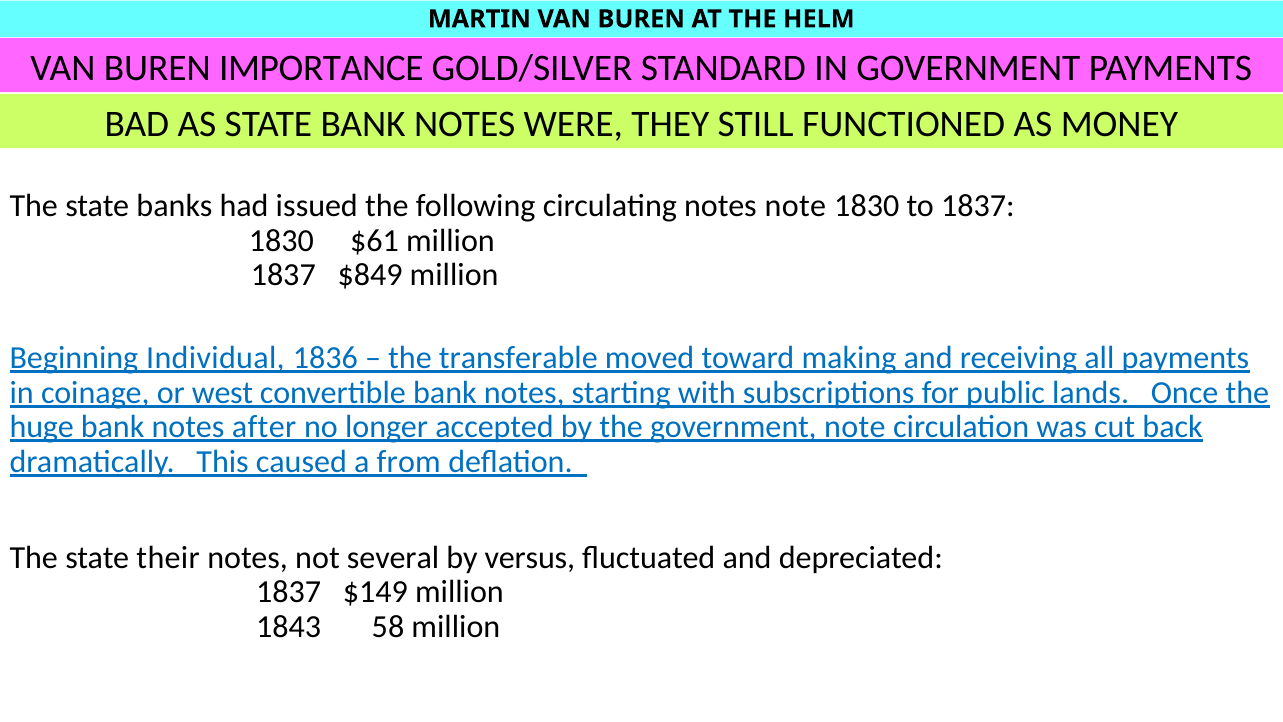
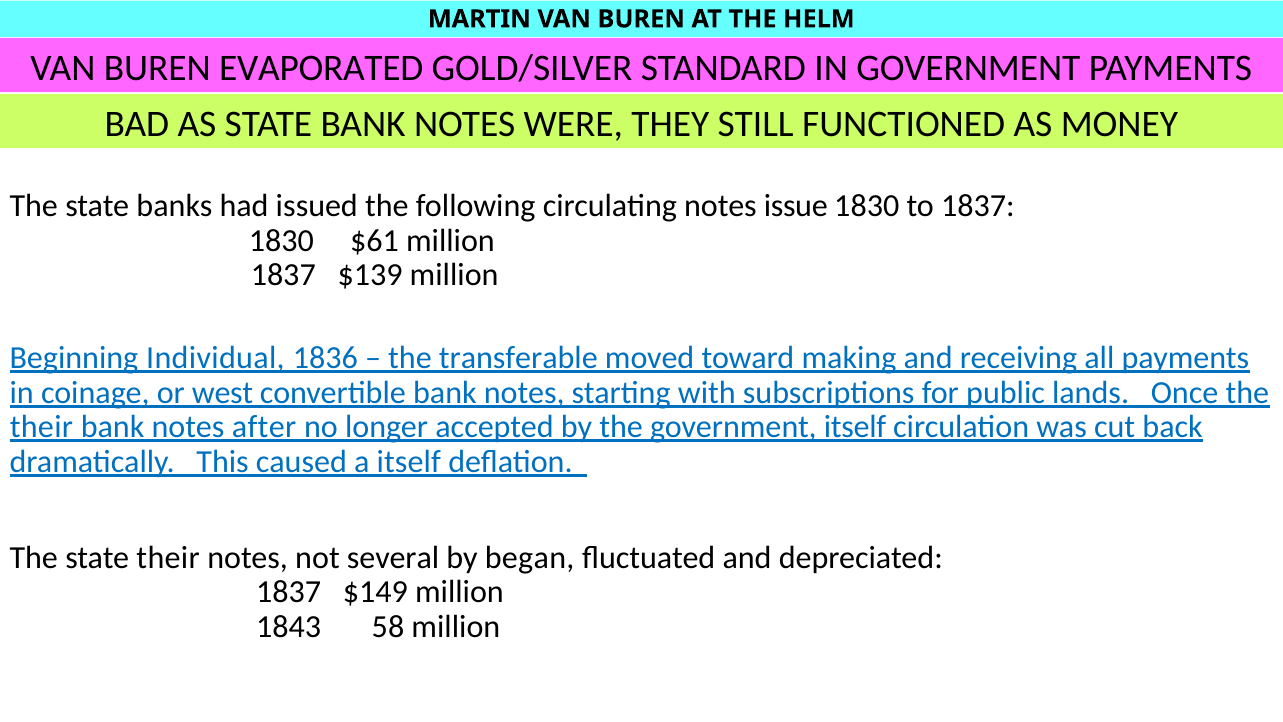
IMPORTANCE: IMPORTANCE -> EVAPORATED
notes note: note -> issue
$849: $849 -> $139
huge at (42, 427): huge -> their
government note: note -> itself
a from: from -> itself
versus: versus -> began
